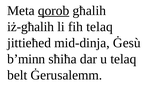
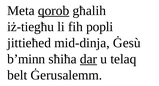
iż-għalih: iż-għalih -> iż-tiegħu
fih telaq: telaq -> popli
dar underline: none -> present
